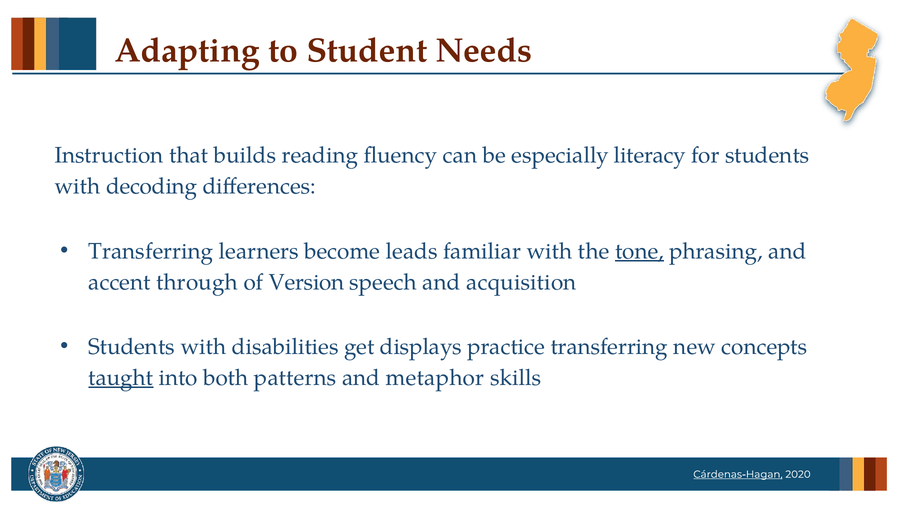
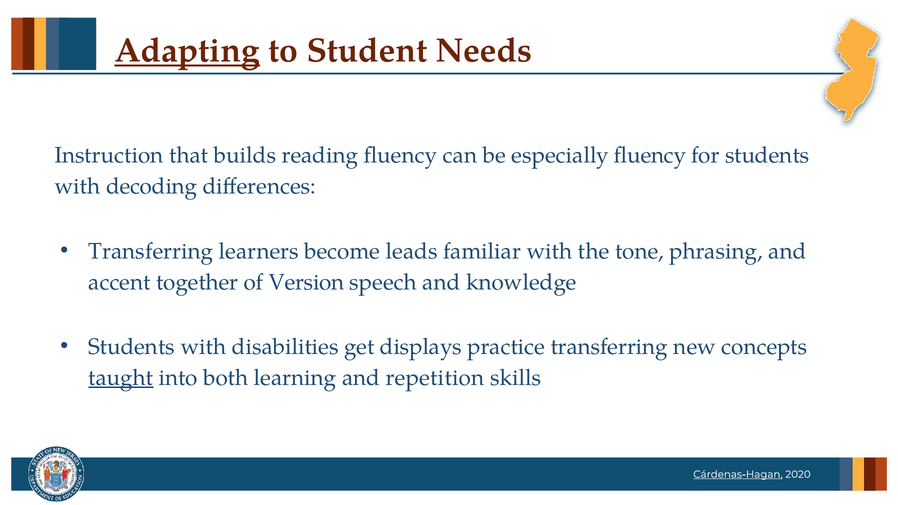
Adapting underline: none -> present
especially literacy: literacy -> fluency
tone underline: present -> none
through: through -> together
acquisition: acquisition -> knowledge
patterns: patterns -> learning
metaphor: metaphor -> repetition
